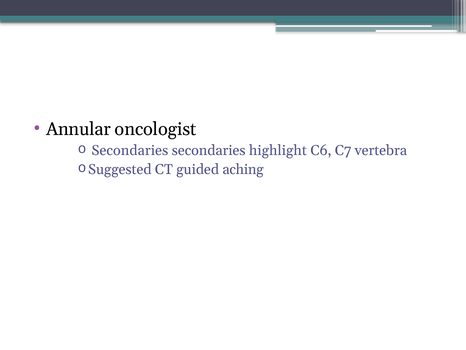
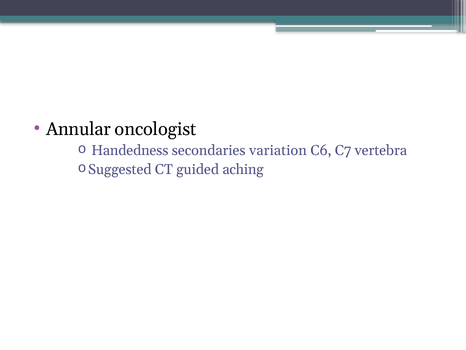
Secondaries at (130, 150): Secondaries -> Handedness
highlight: highlight -> variation
